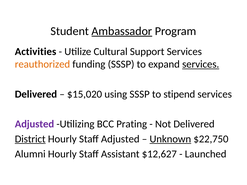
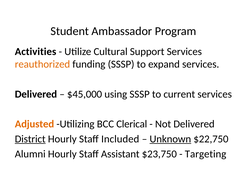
Ambassador underline: present -> none
services at (201, 64) underline: present -> none
$15,020: $15,020 -> $45,000
stipend: stipend -> current
Adjusted at (34, 124) colour: purple -> orange
Prating: Prating -> Clerical
Staff Adjusted: Adjusted -> Included
$12,627: $12,627 -> $23,750
Launched: Launched -> Targeting
